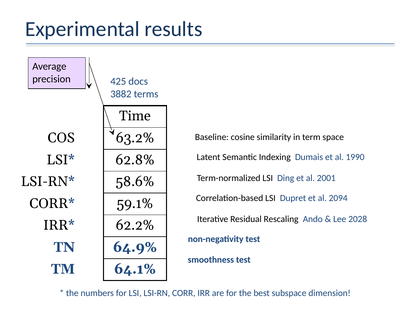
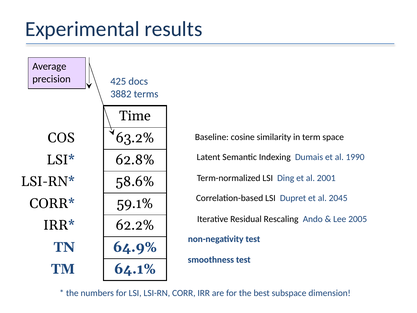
2094: 2094 -> 2045
2028: 2028 -> 2005
